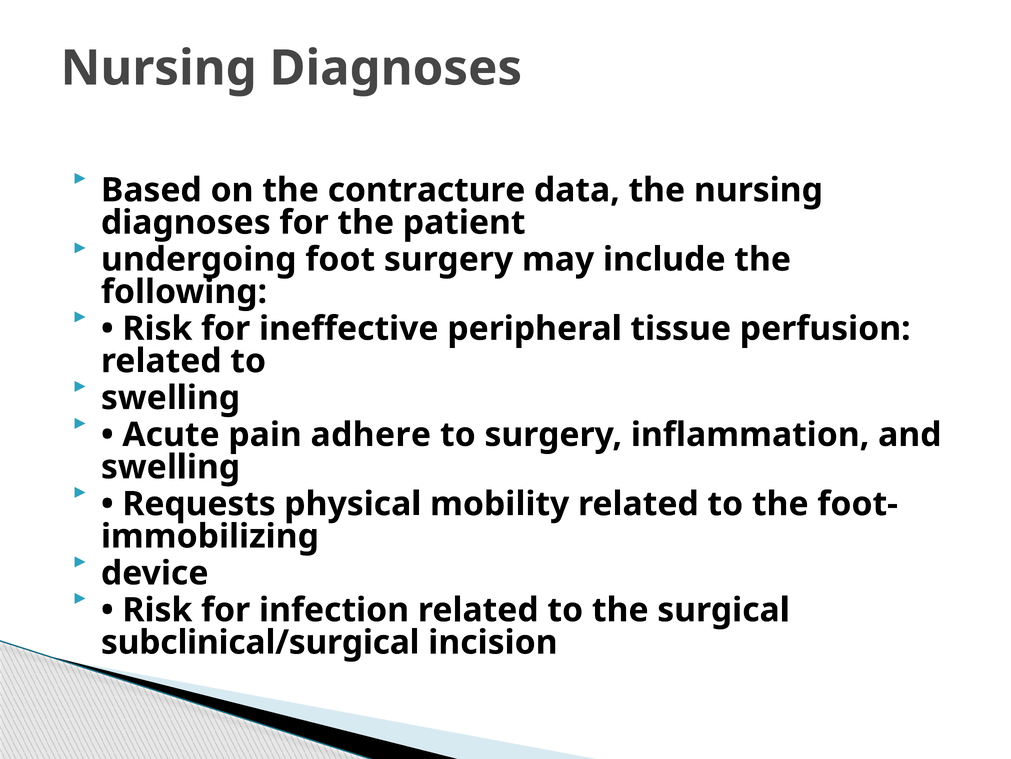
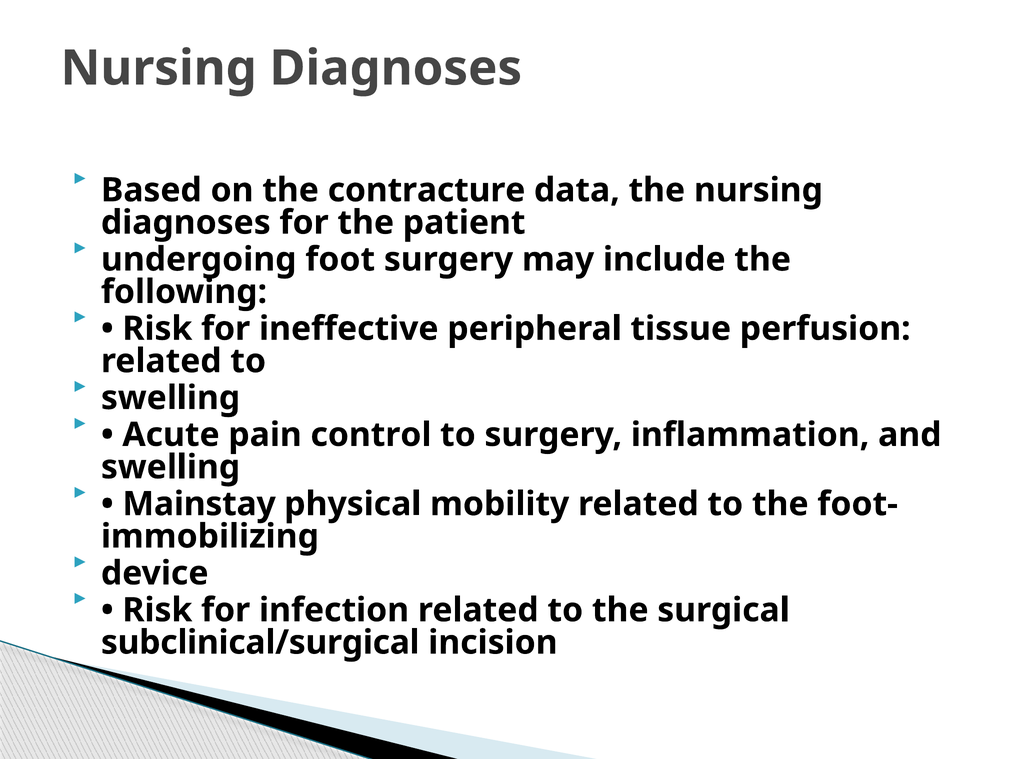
adhere: adhere -> control
Requests: Requests -> Mainstay
